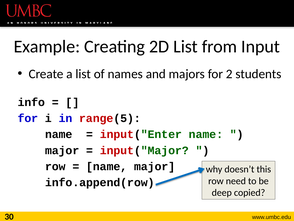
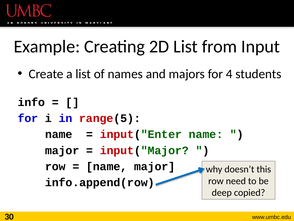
2: 2 -> 4
